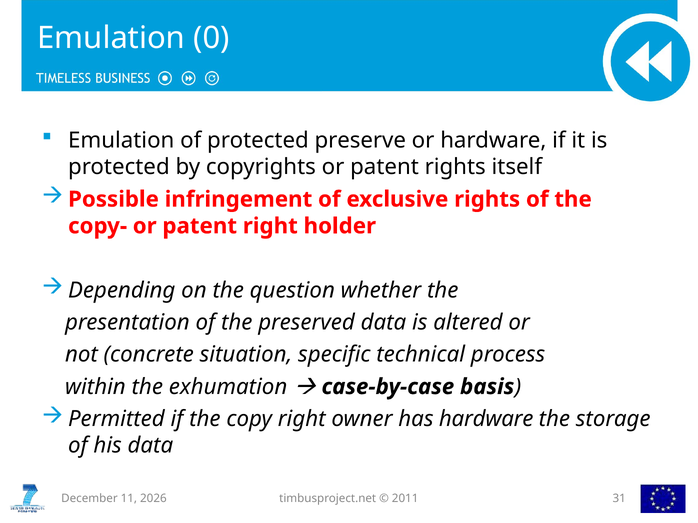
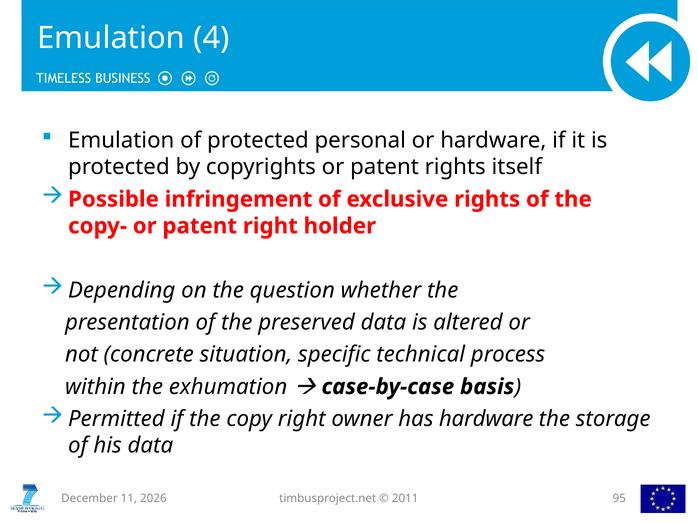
0: 0 -> 4
preserve: preserve -> personal
31: 31 -> 95
